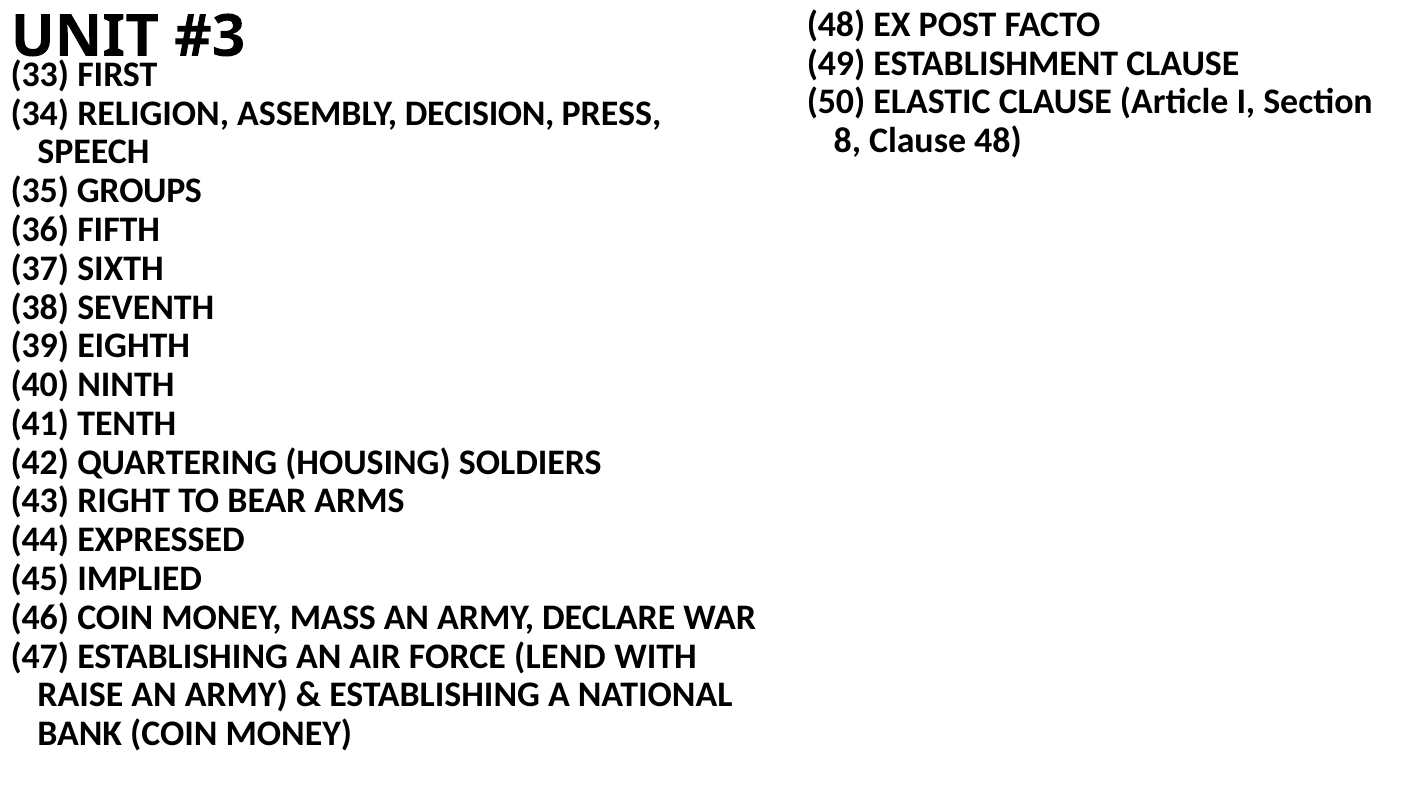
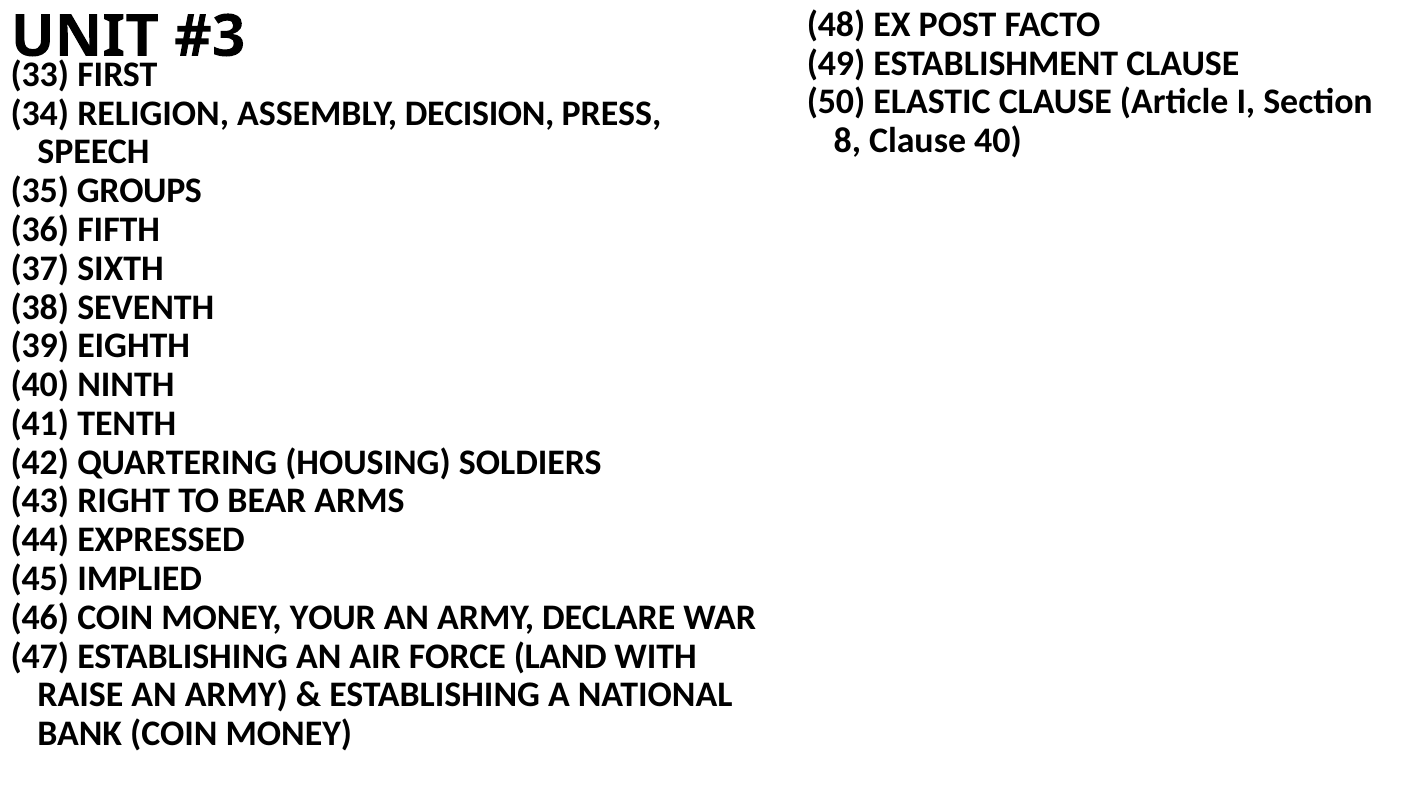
Clause 48: 48 -> 40
MASS: MASS -> YOUR
LEND: LEND -> LAND
